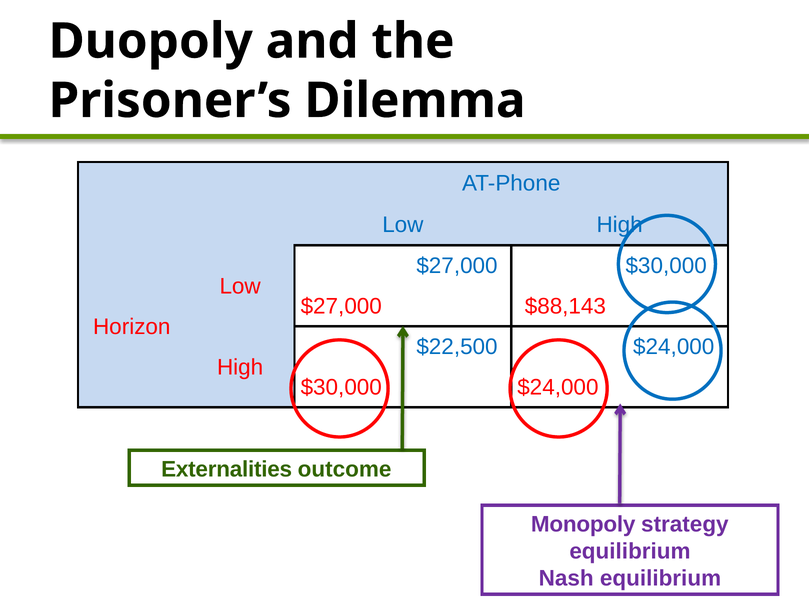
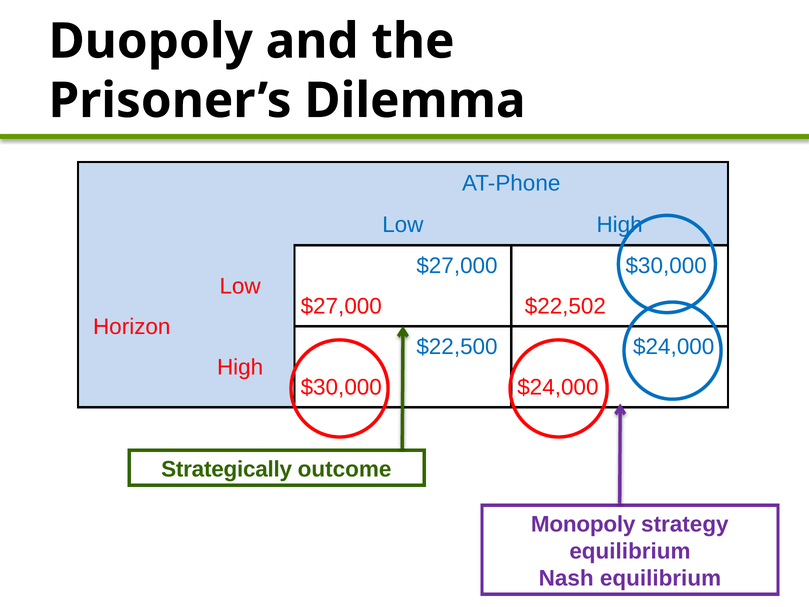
$88,143: $88,143 -> $22,502
Externalities: Externalities -> Strategically
